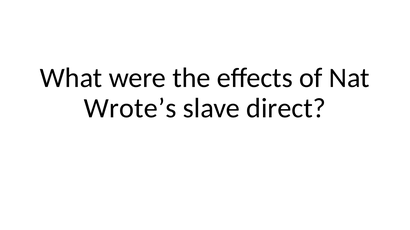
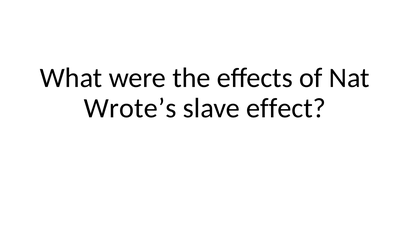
direct: direct -> effect
